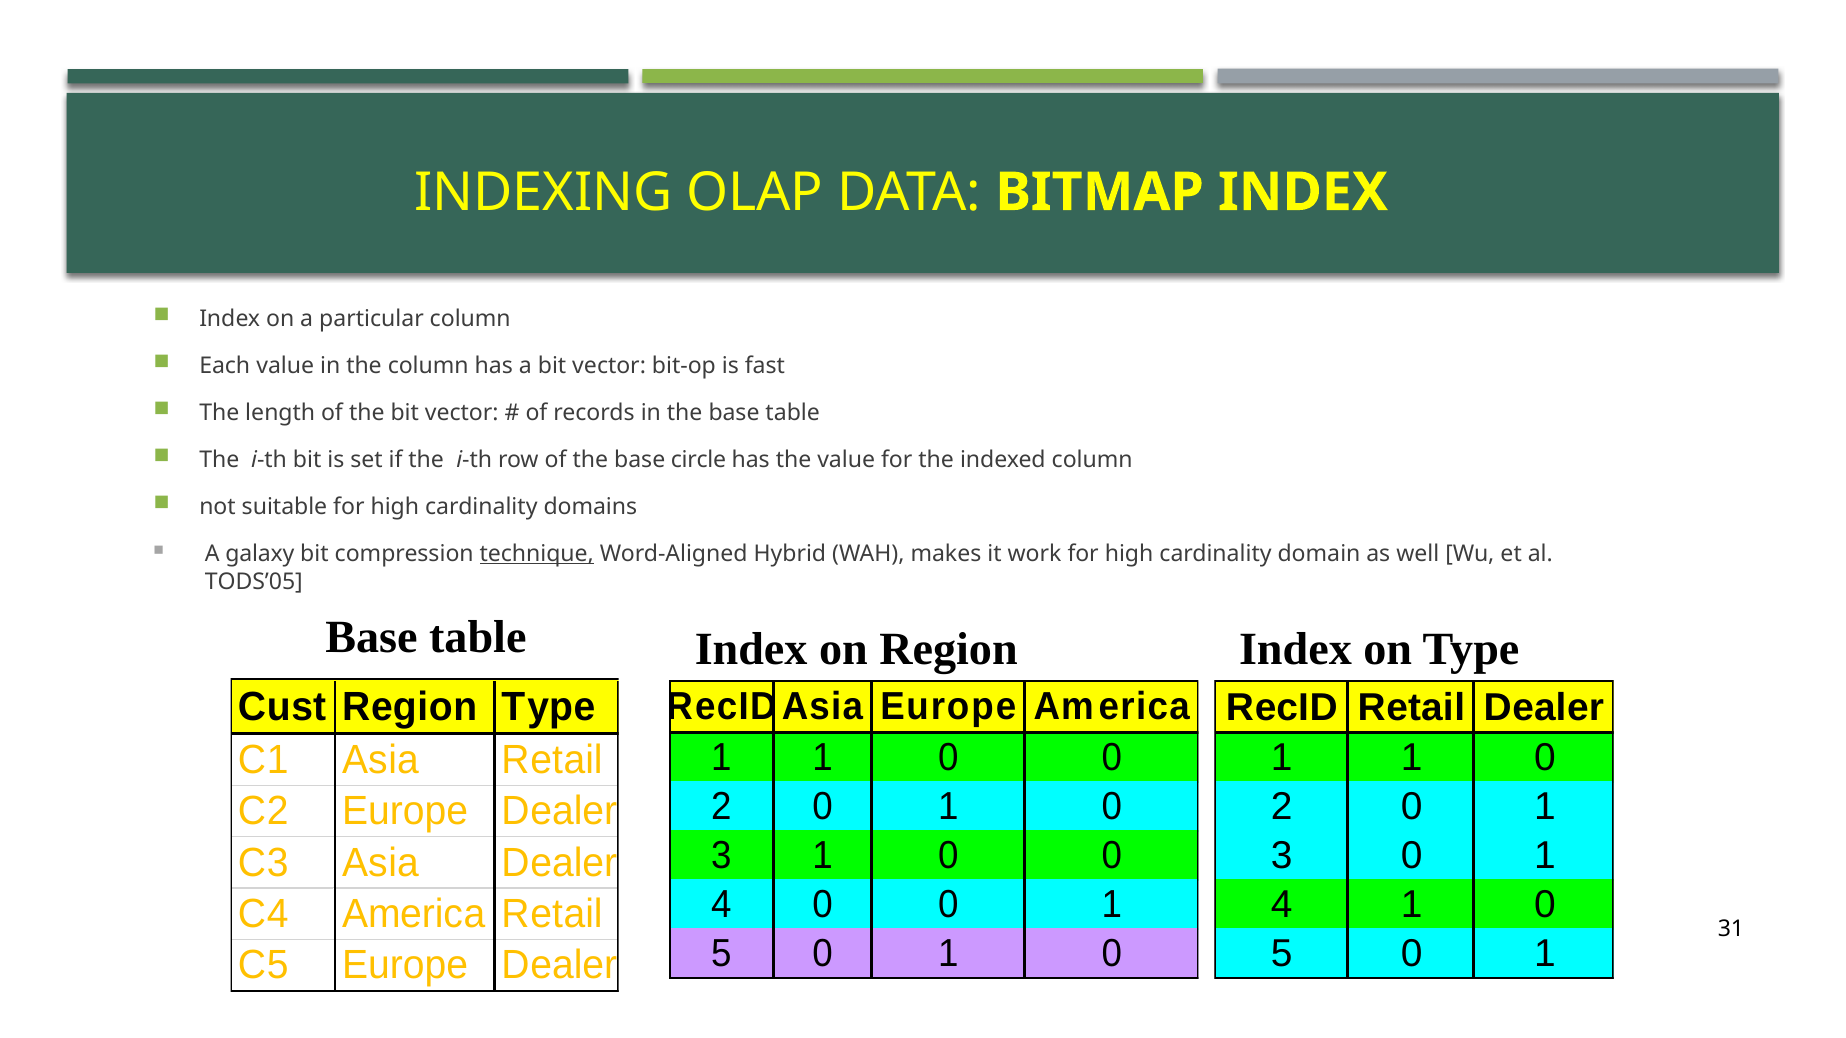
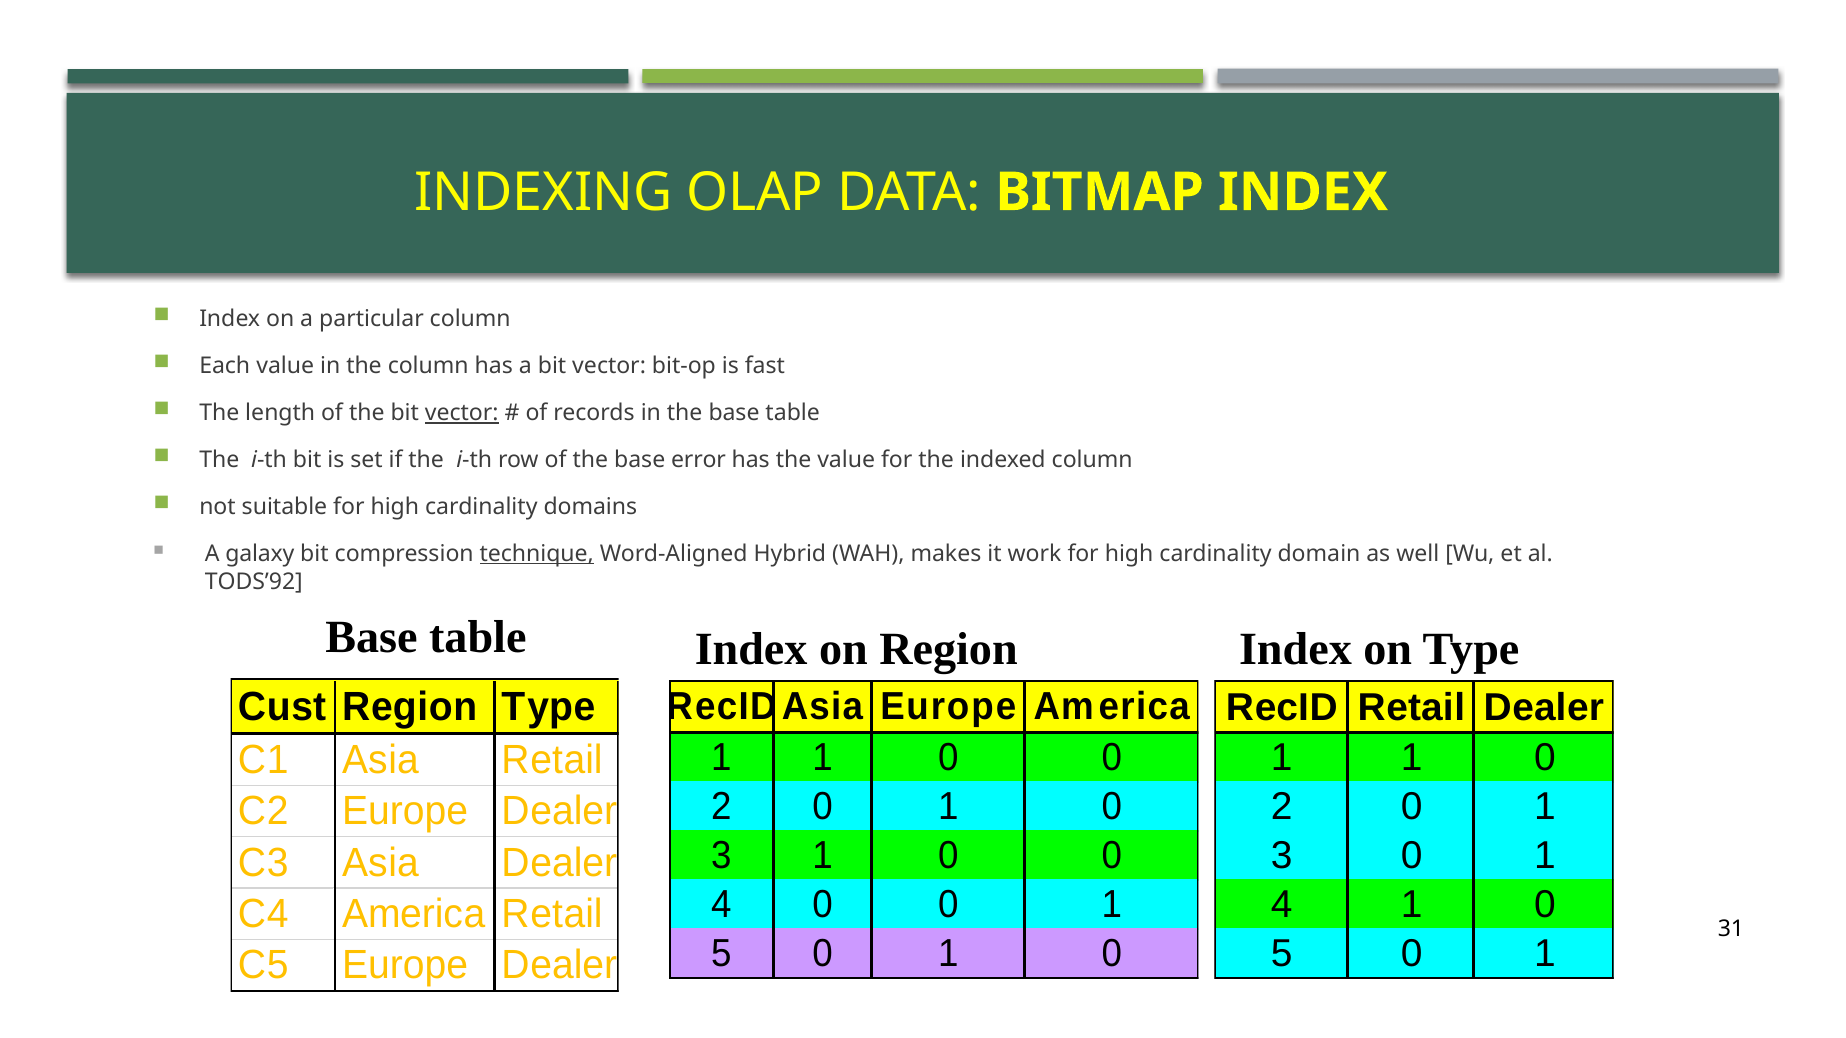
vector at (462, 413) underline: none -> present
circle: circle -> error
TODS’05: TODS’05 -> TODS’92
